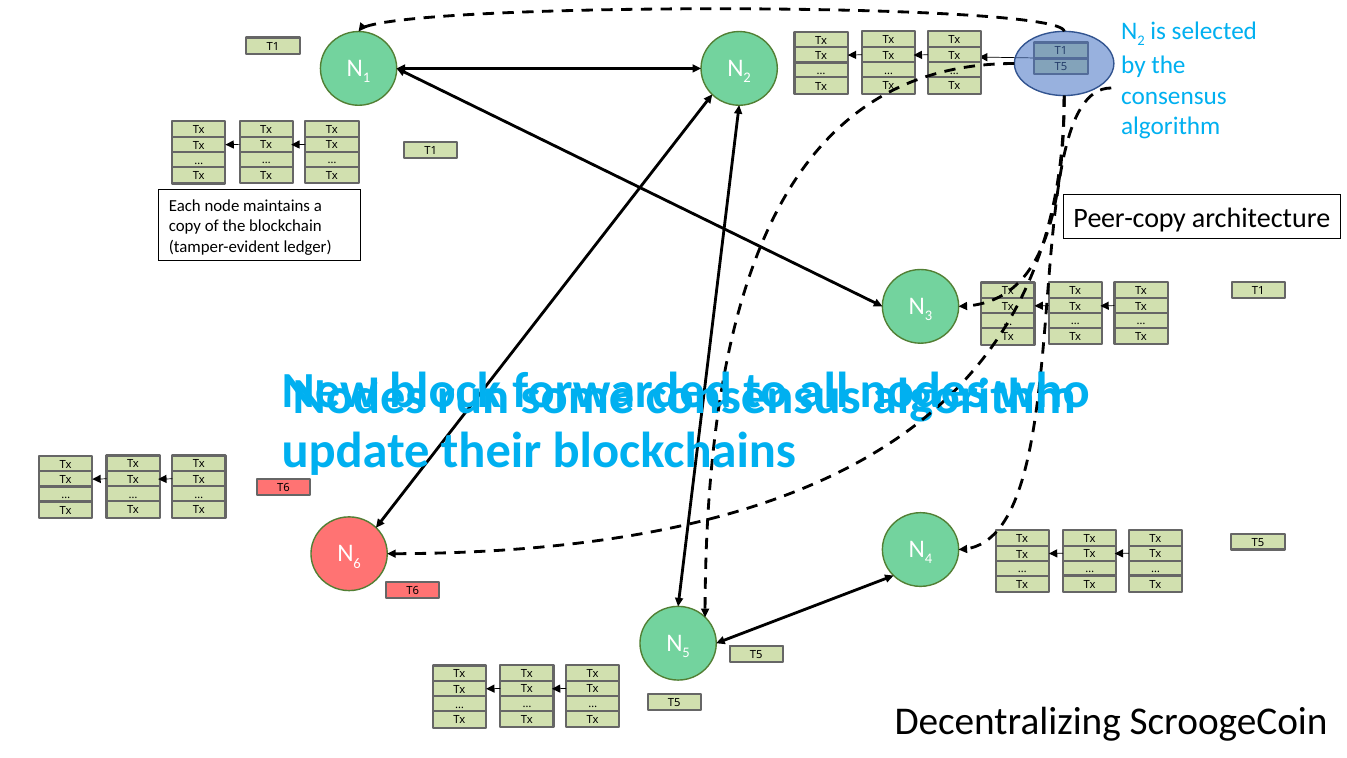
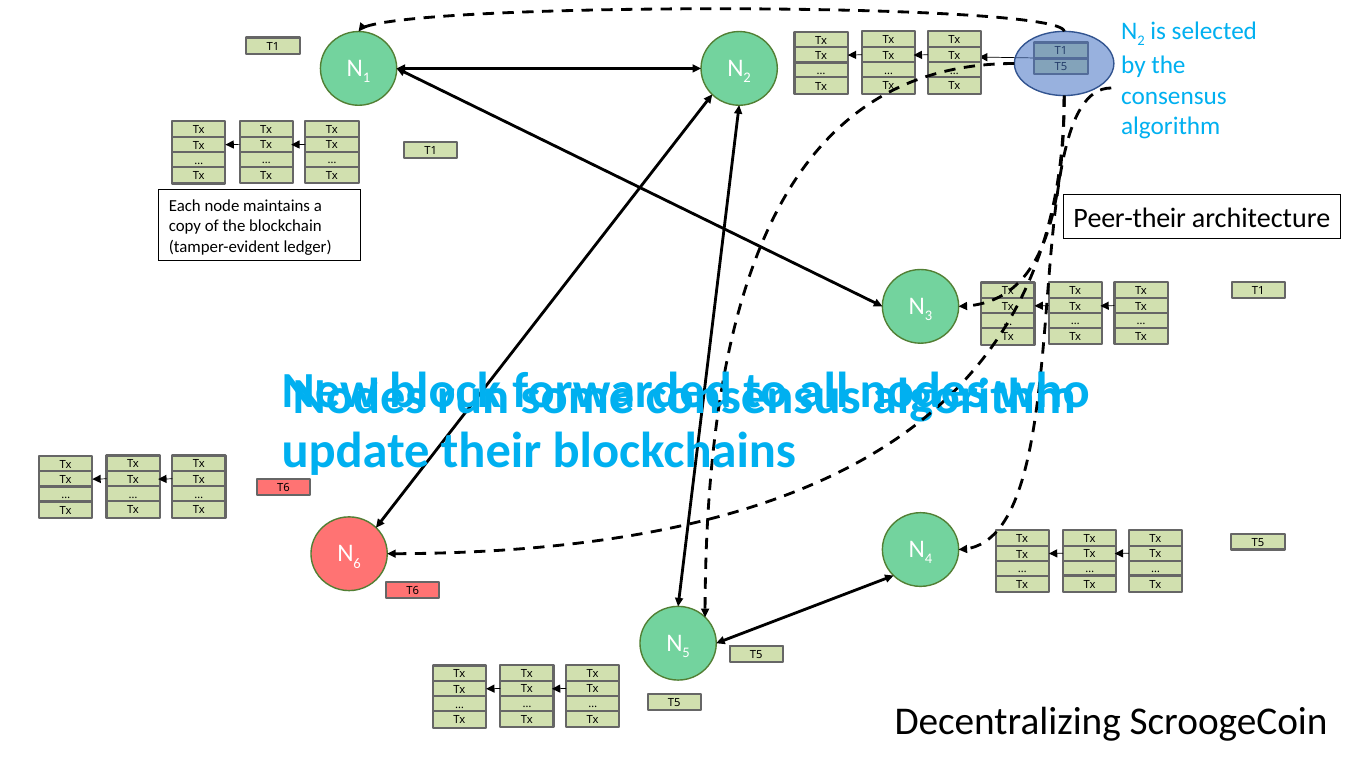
Peer-copy: Peer-copy -> Peer-their
